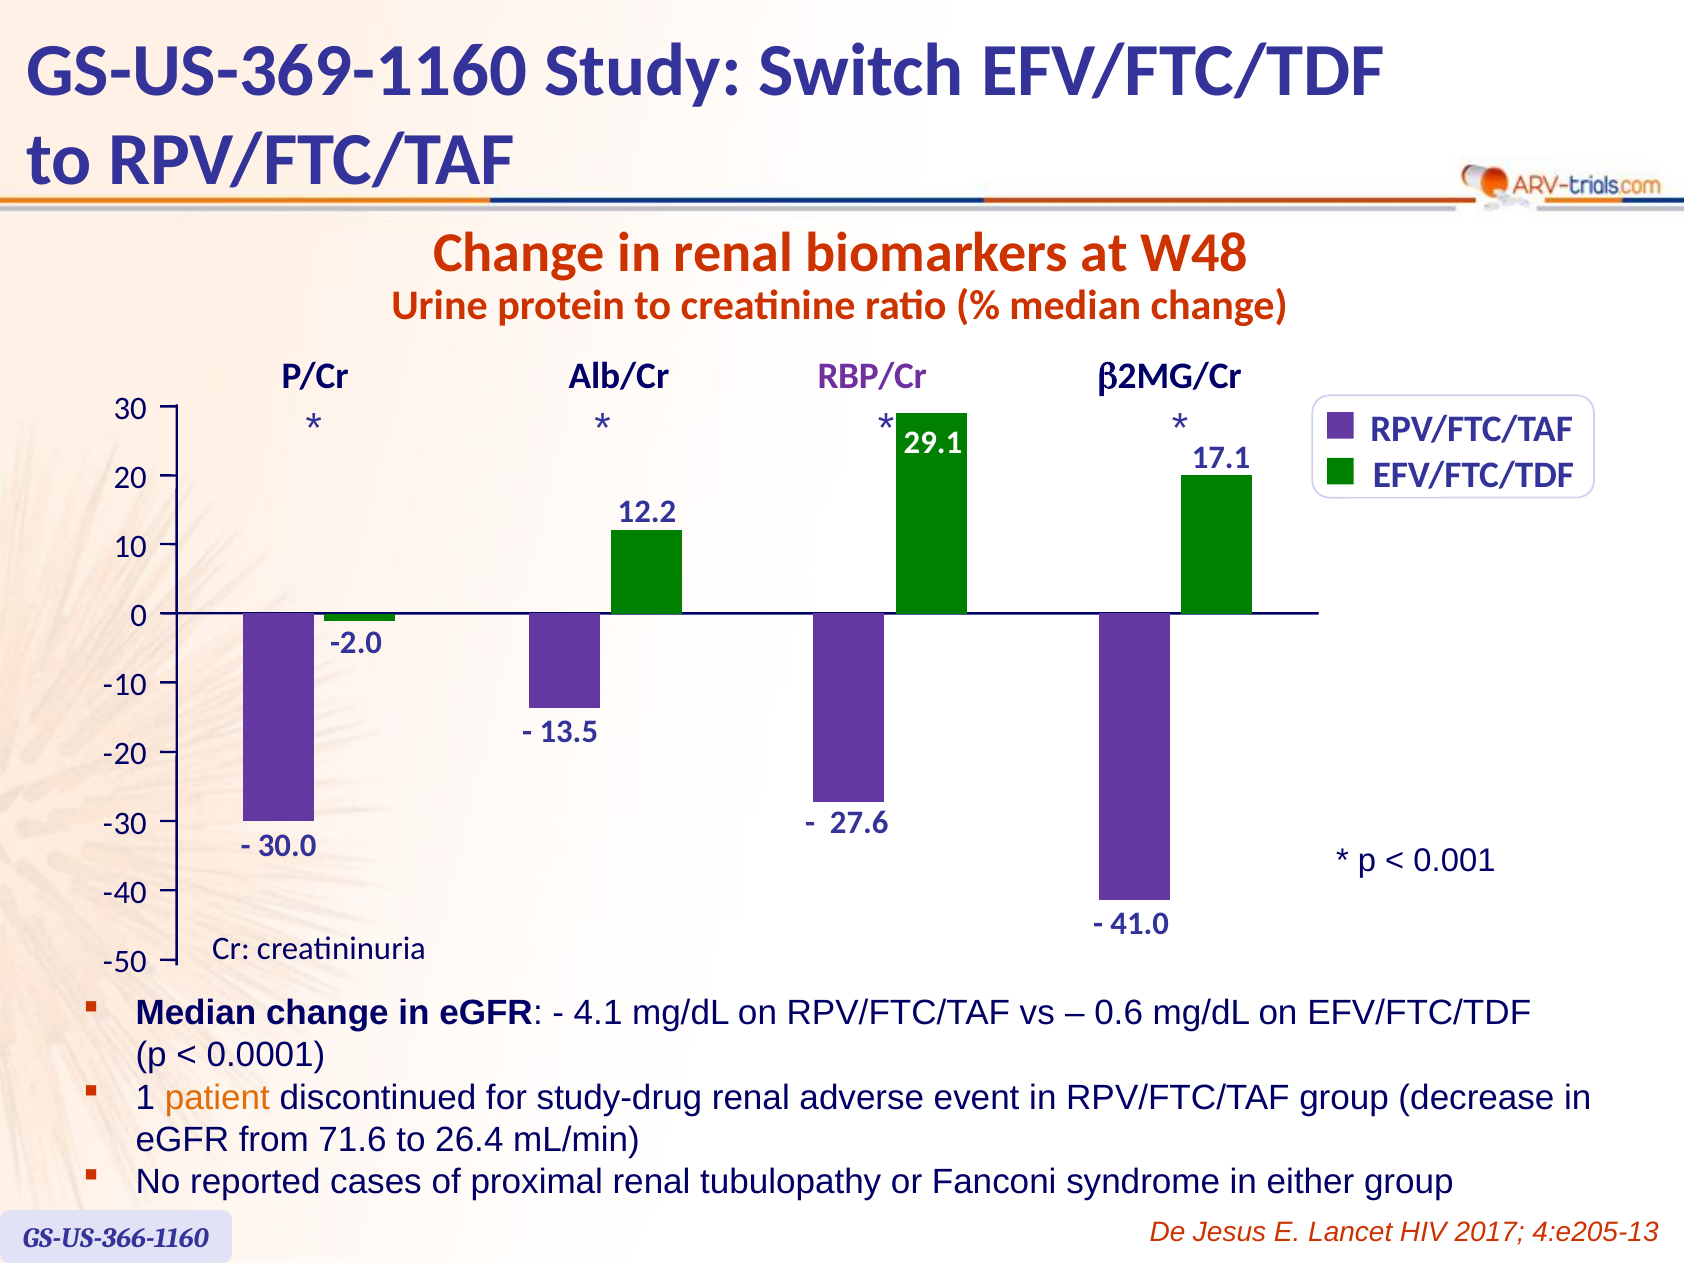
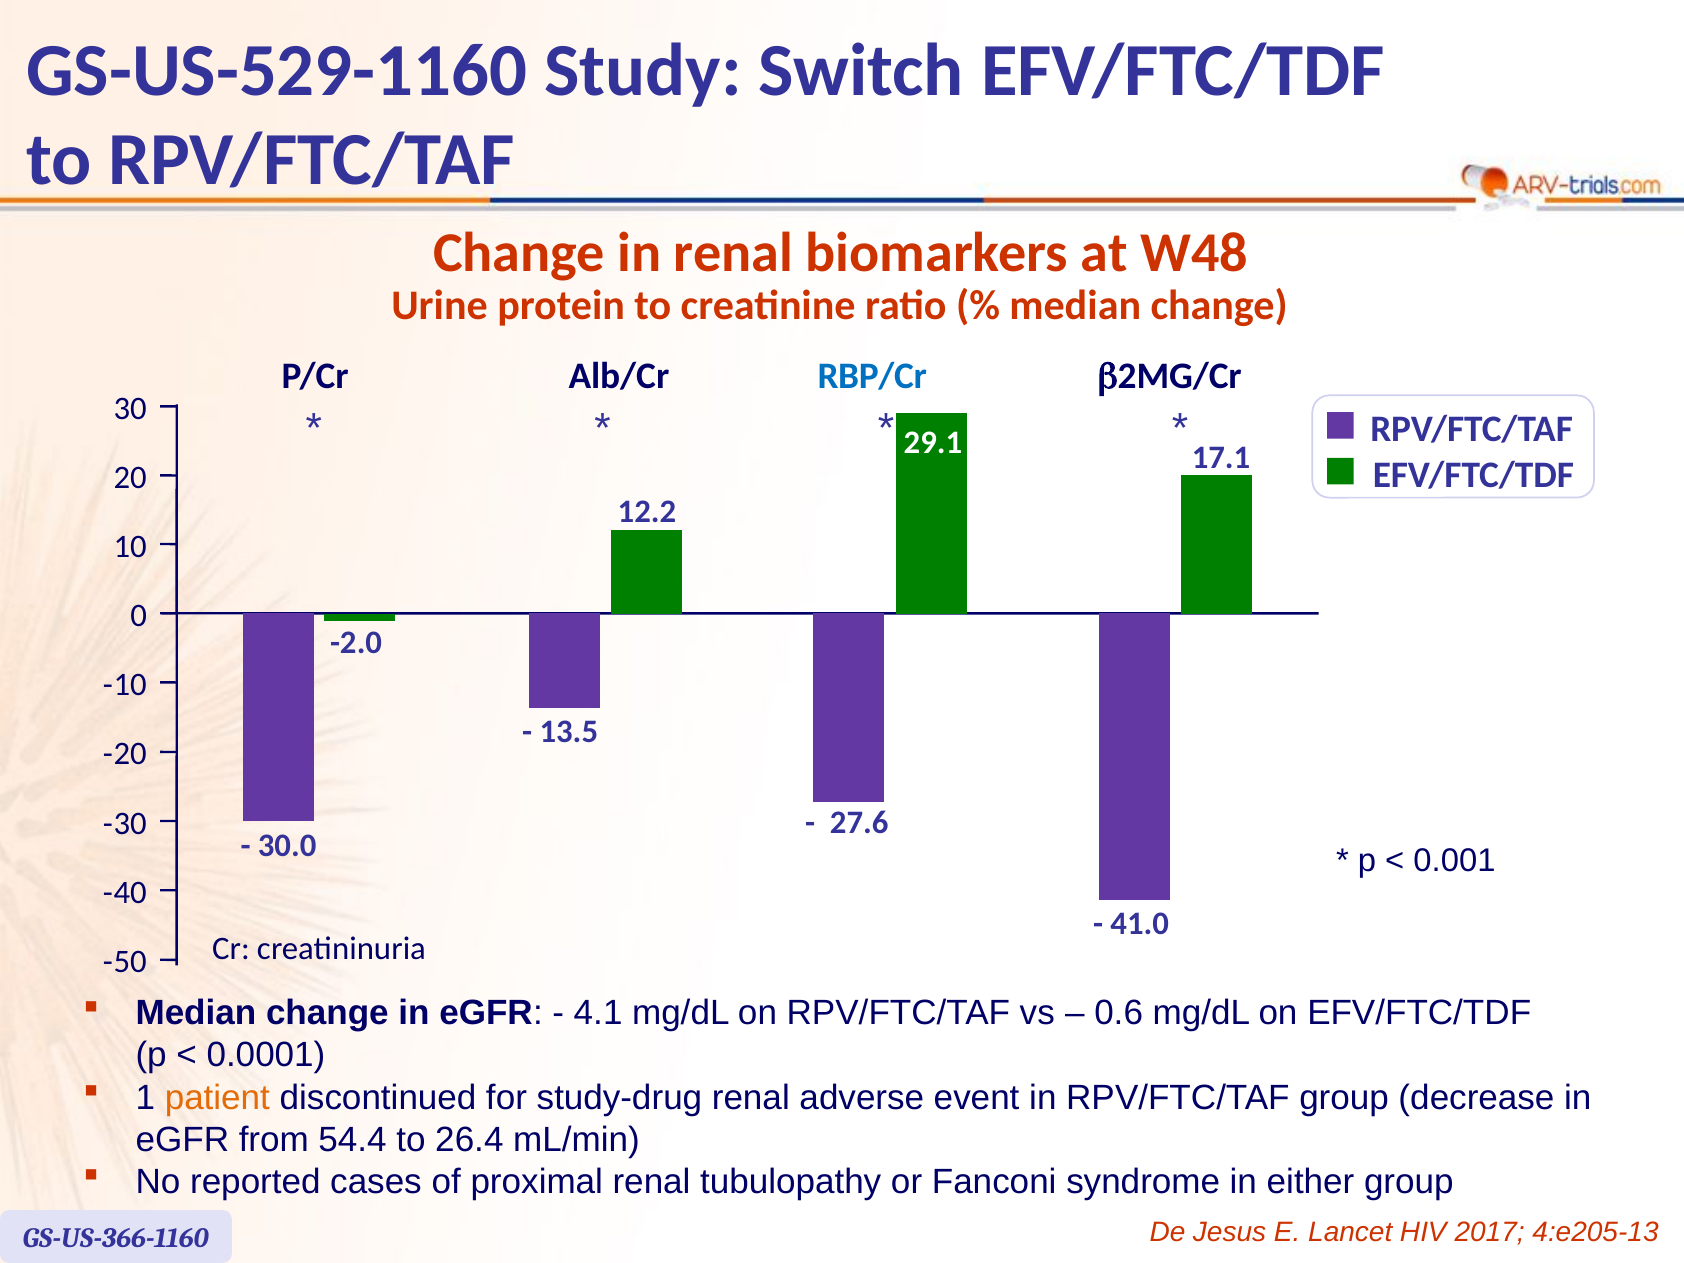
GS-US-369-1160: GS-US-369-1160 -> GS-US-529-1160
RBP/Cr colour: purple -> blue
71.6: 71.6 -> 54.4
